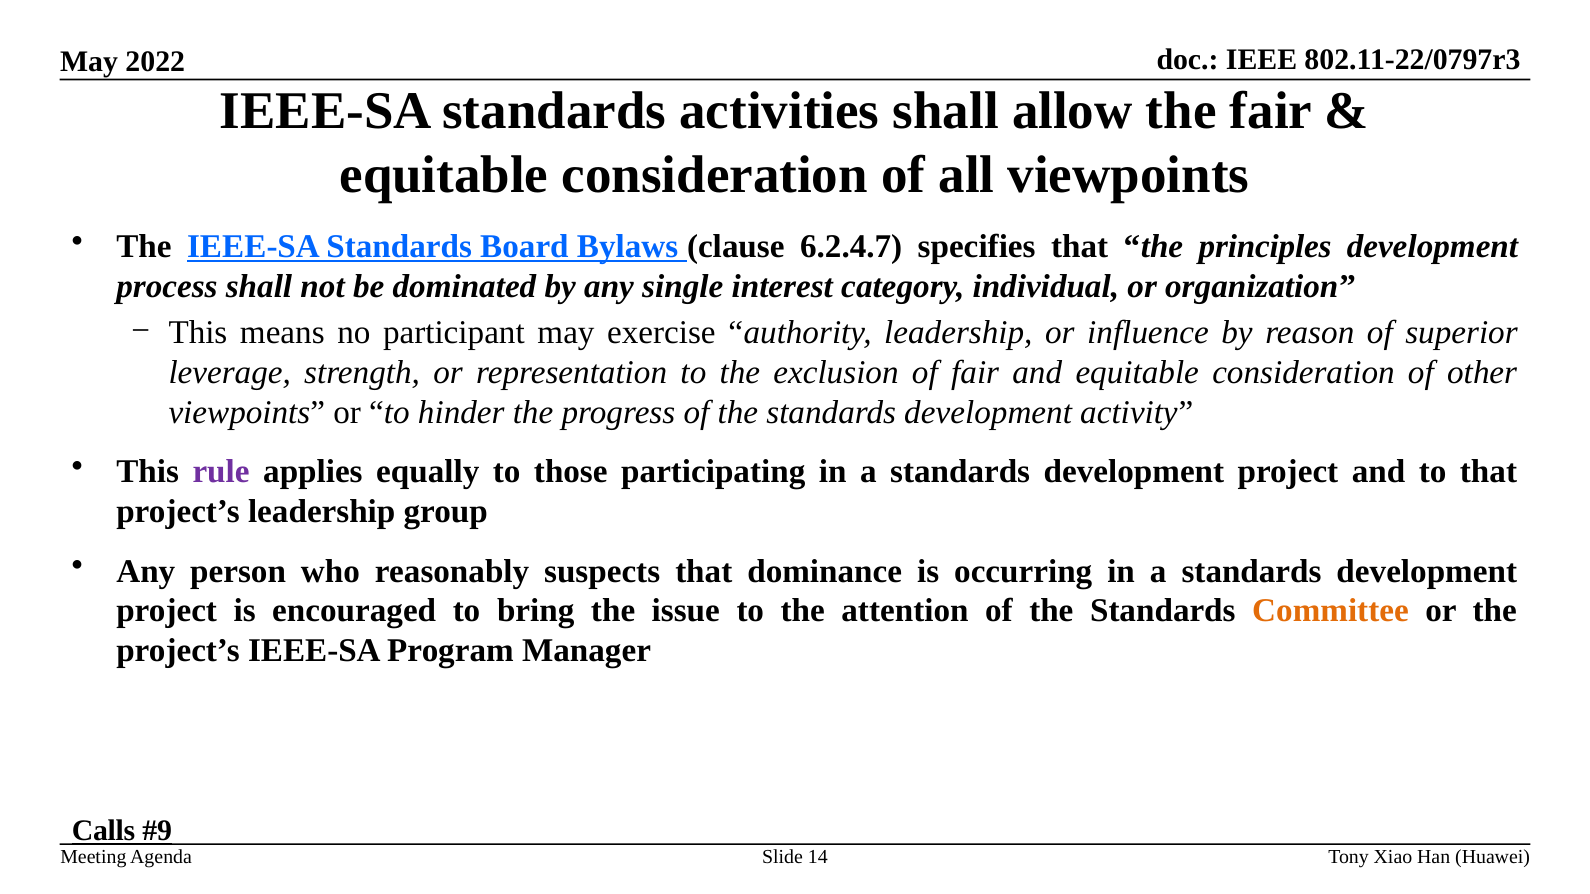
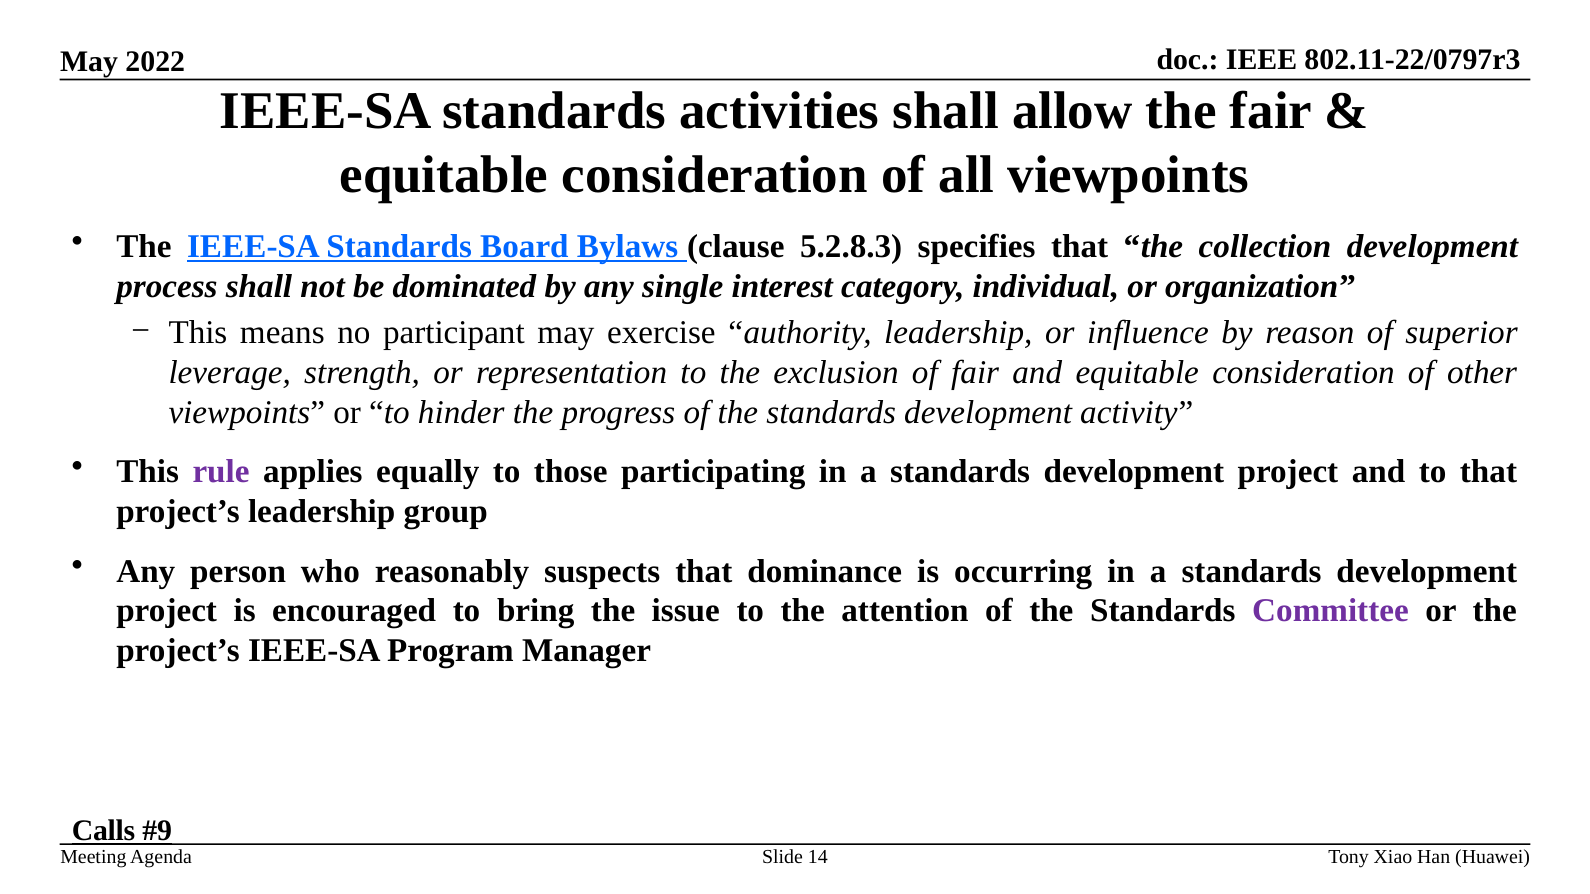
6.2.4.7: 6.2.4.7 -> 5.2.8.3
principles: principles -> collection
Committee colour: orange -> purple
